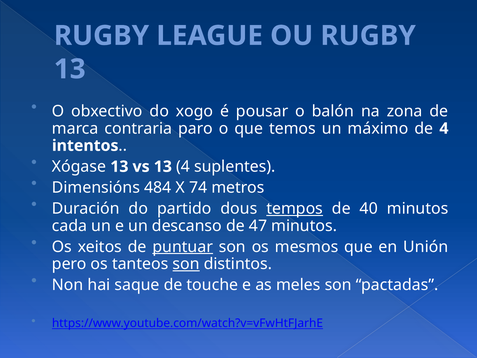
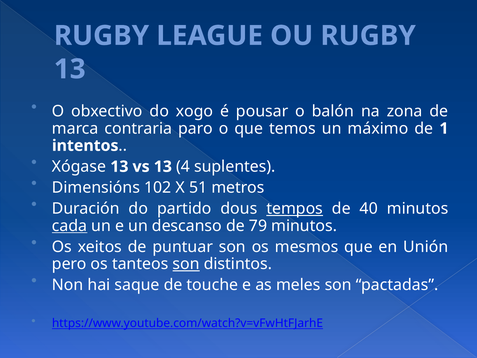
de 4: 4 -> 1
484: 484 -> 102
74: 74 -> 51
cada underline: none -> present
47: 47 -> 79
puntuar underline: present -> none
